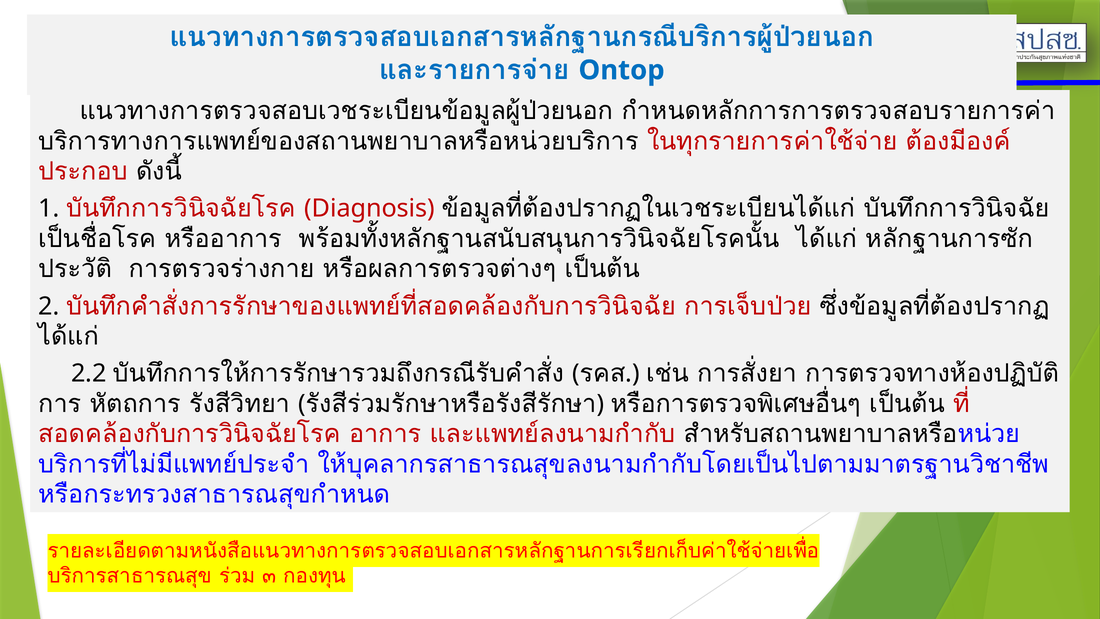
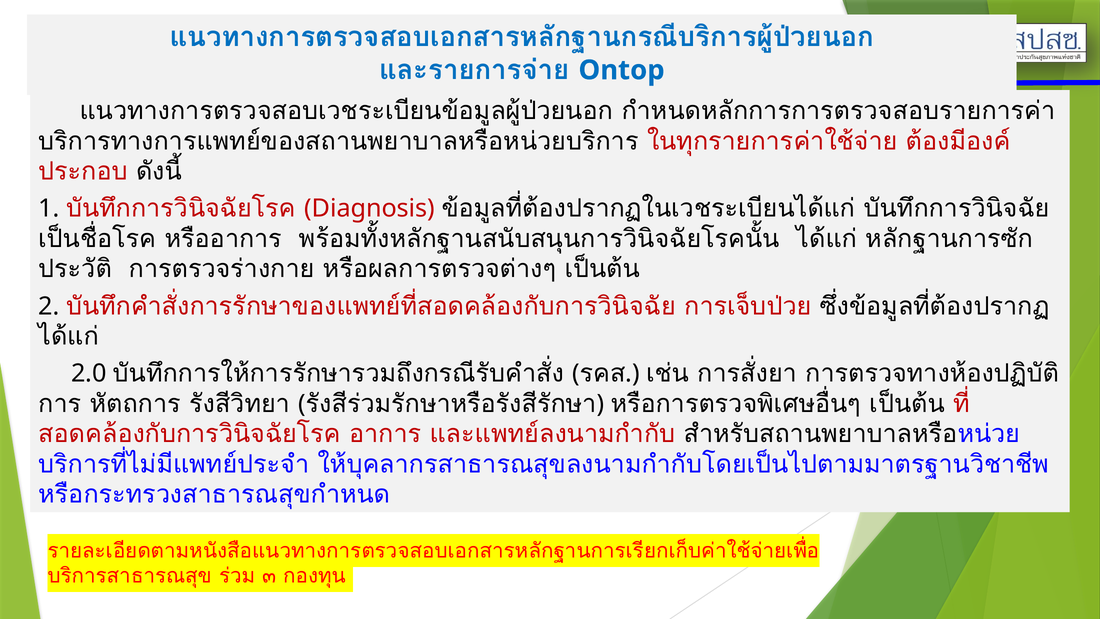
2.2: 2.2 -> 2.0
